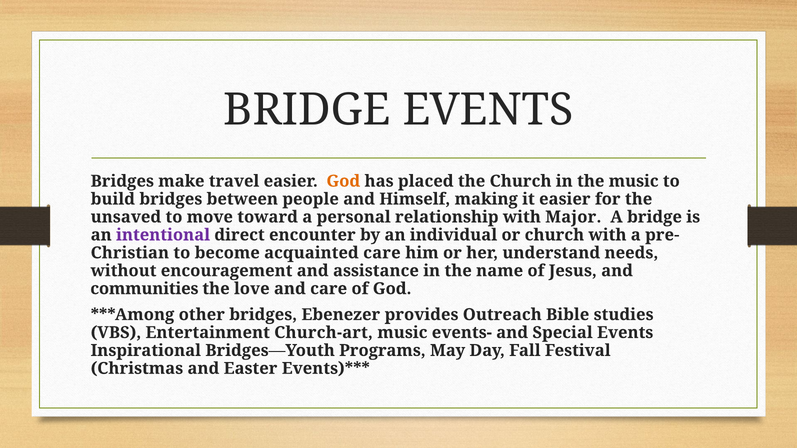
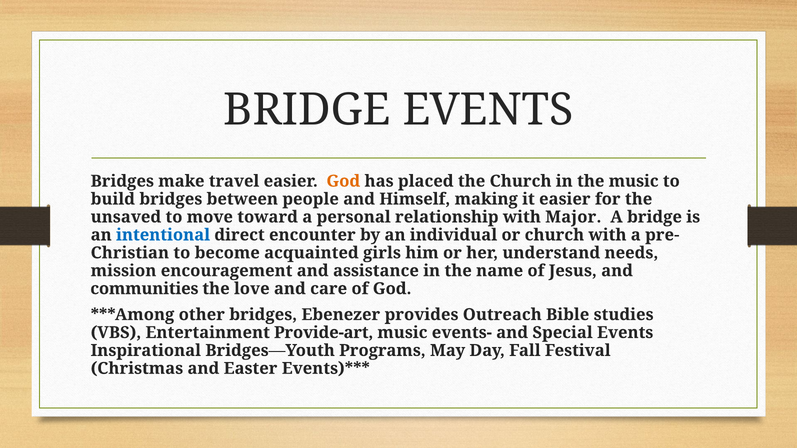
intentional colour: purple -> blue
acquainted care: care -> girls
without: without -> mission
Church-art: Church-art -> Provide-art
